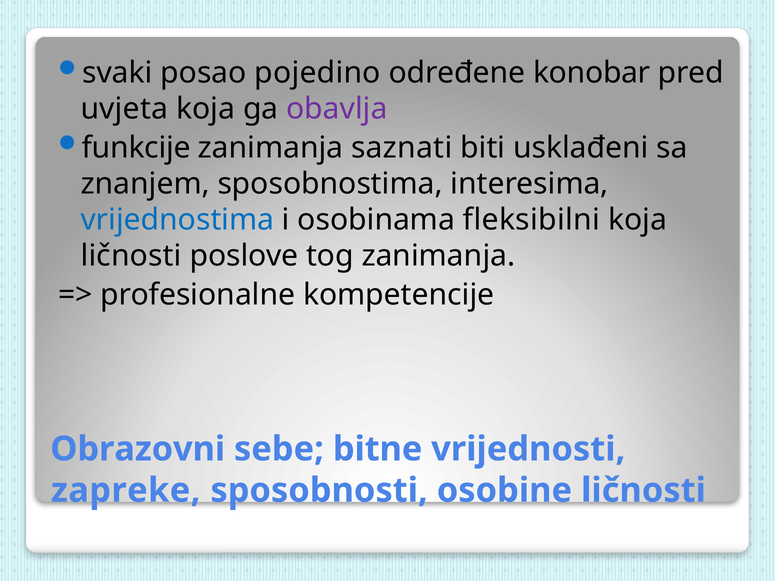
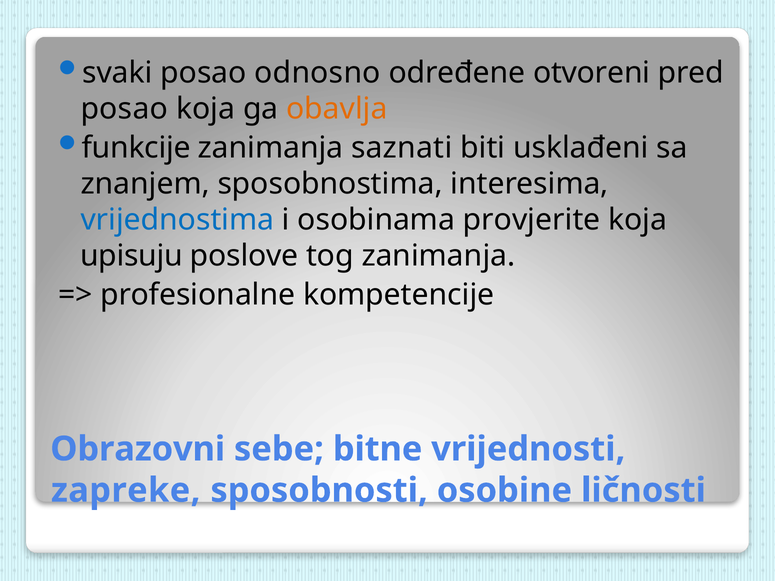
pojedino: pojedino -> odnosno
konobar: konobar -> otvoreni
uvjeta at (124, 109): uvjeta -> posao
obavlja colour: purple -> orange
fleksibilni: fleksibilni -> provjerite
ličnosti at (131, 256): ličnosti -> upisuju
